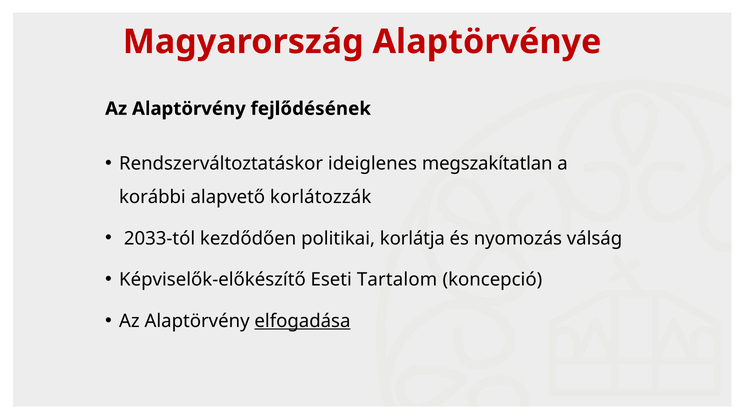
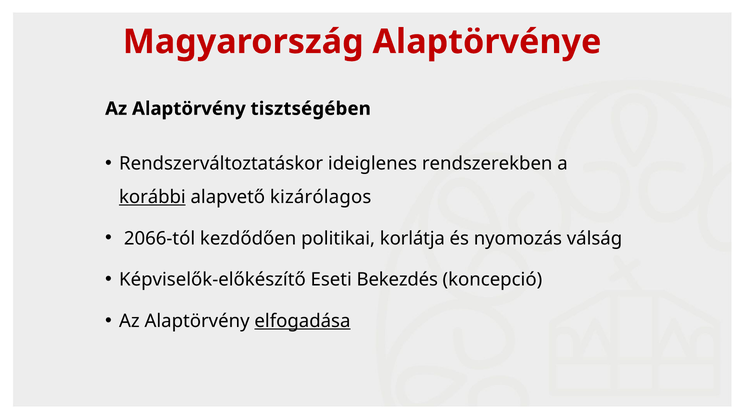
fejlődésének: fejlődésének -> tisztségében
megszakítatlan: megszakítatlan -> rendszerekben
korábbi underline: none -> present
korlátozzák: korlátozzák -> kizárólagos
2033-tól: 2033-tól -> 2066-tól
Tartalom: Tartalom -> Bekezdés
